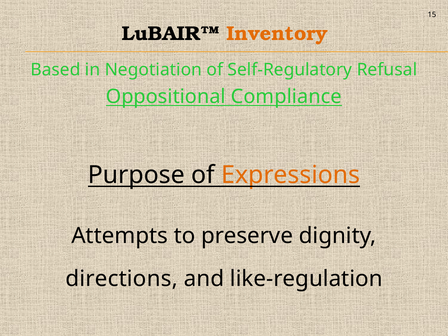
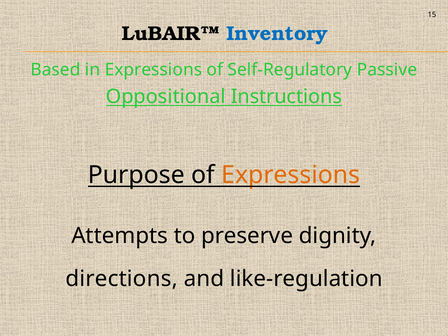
Inventory colour: orange -> blue
in Negotiation: Negotiation -> Expressions
Refusal: Refusal -> Passive
Compliance: Compliance -> Instructions
